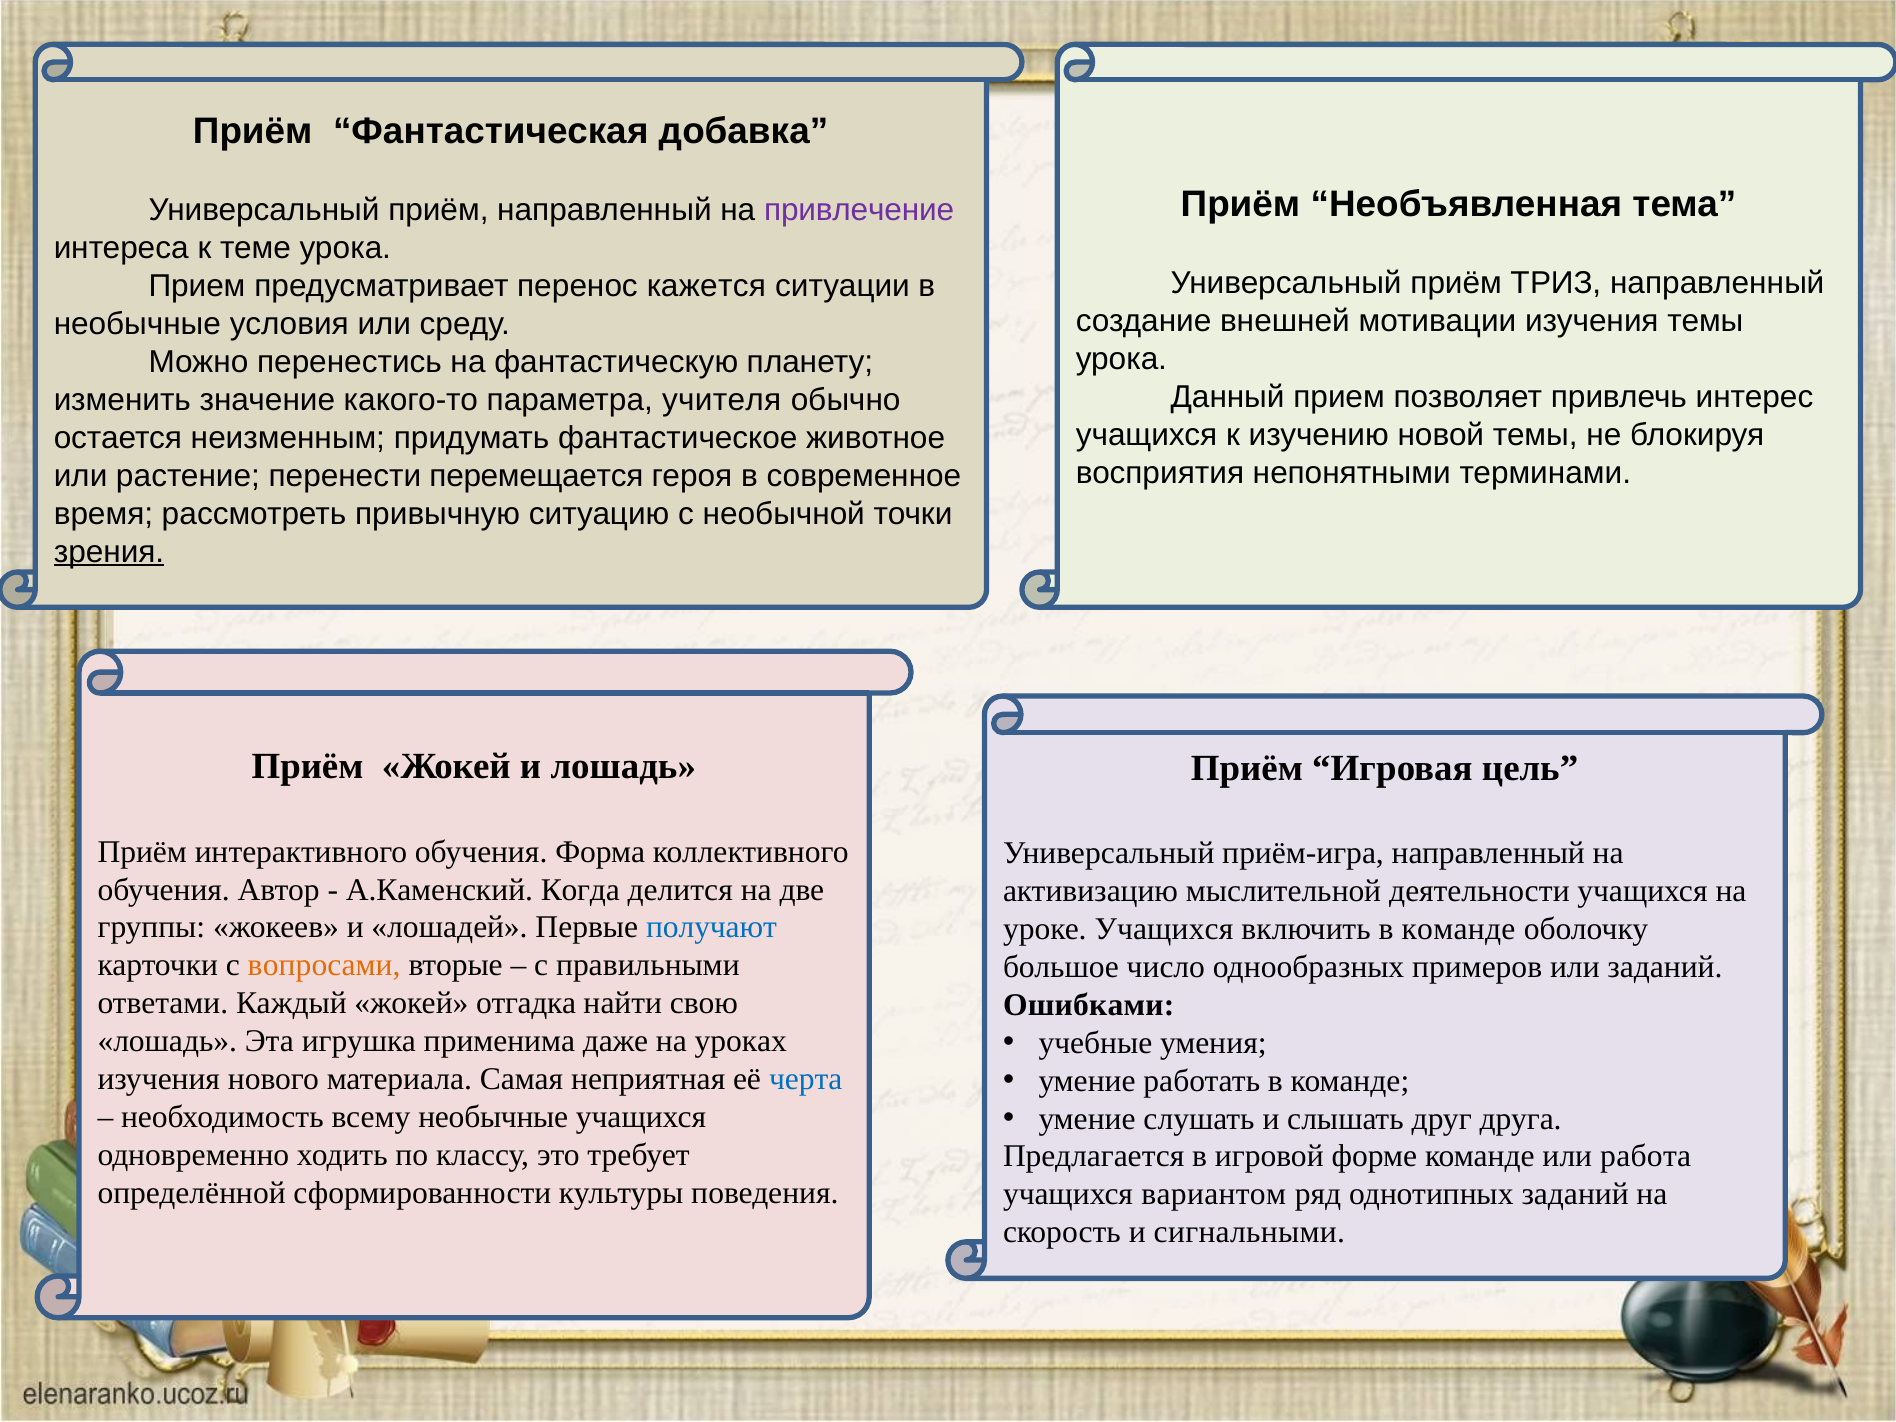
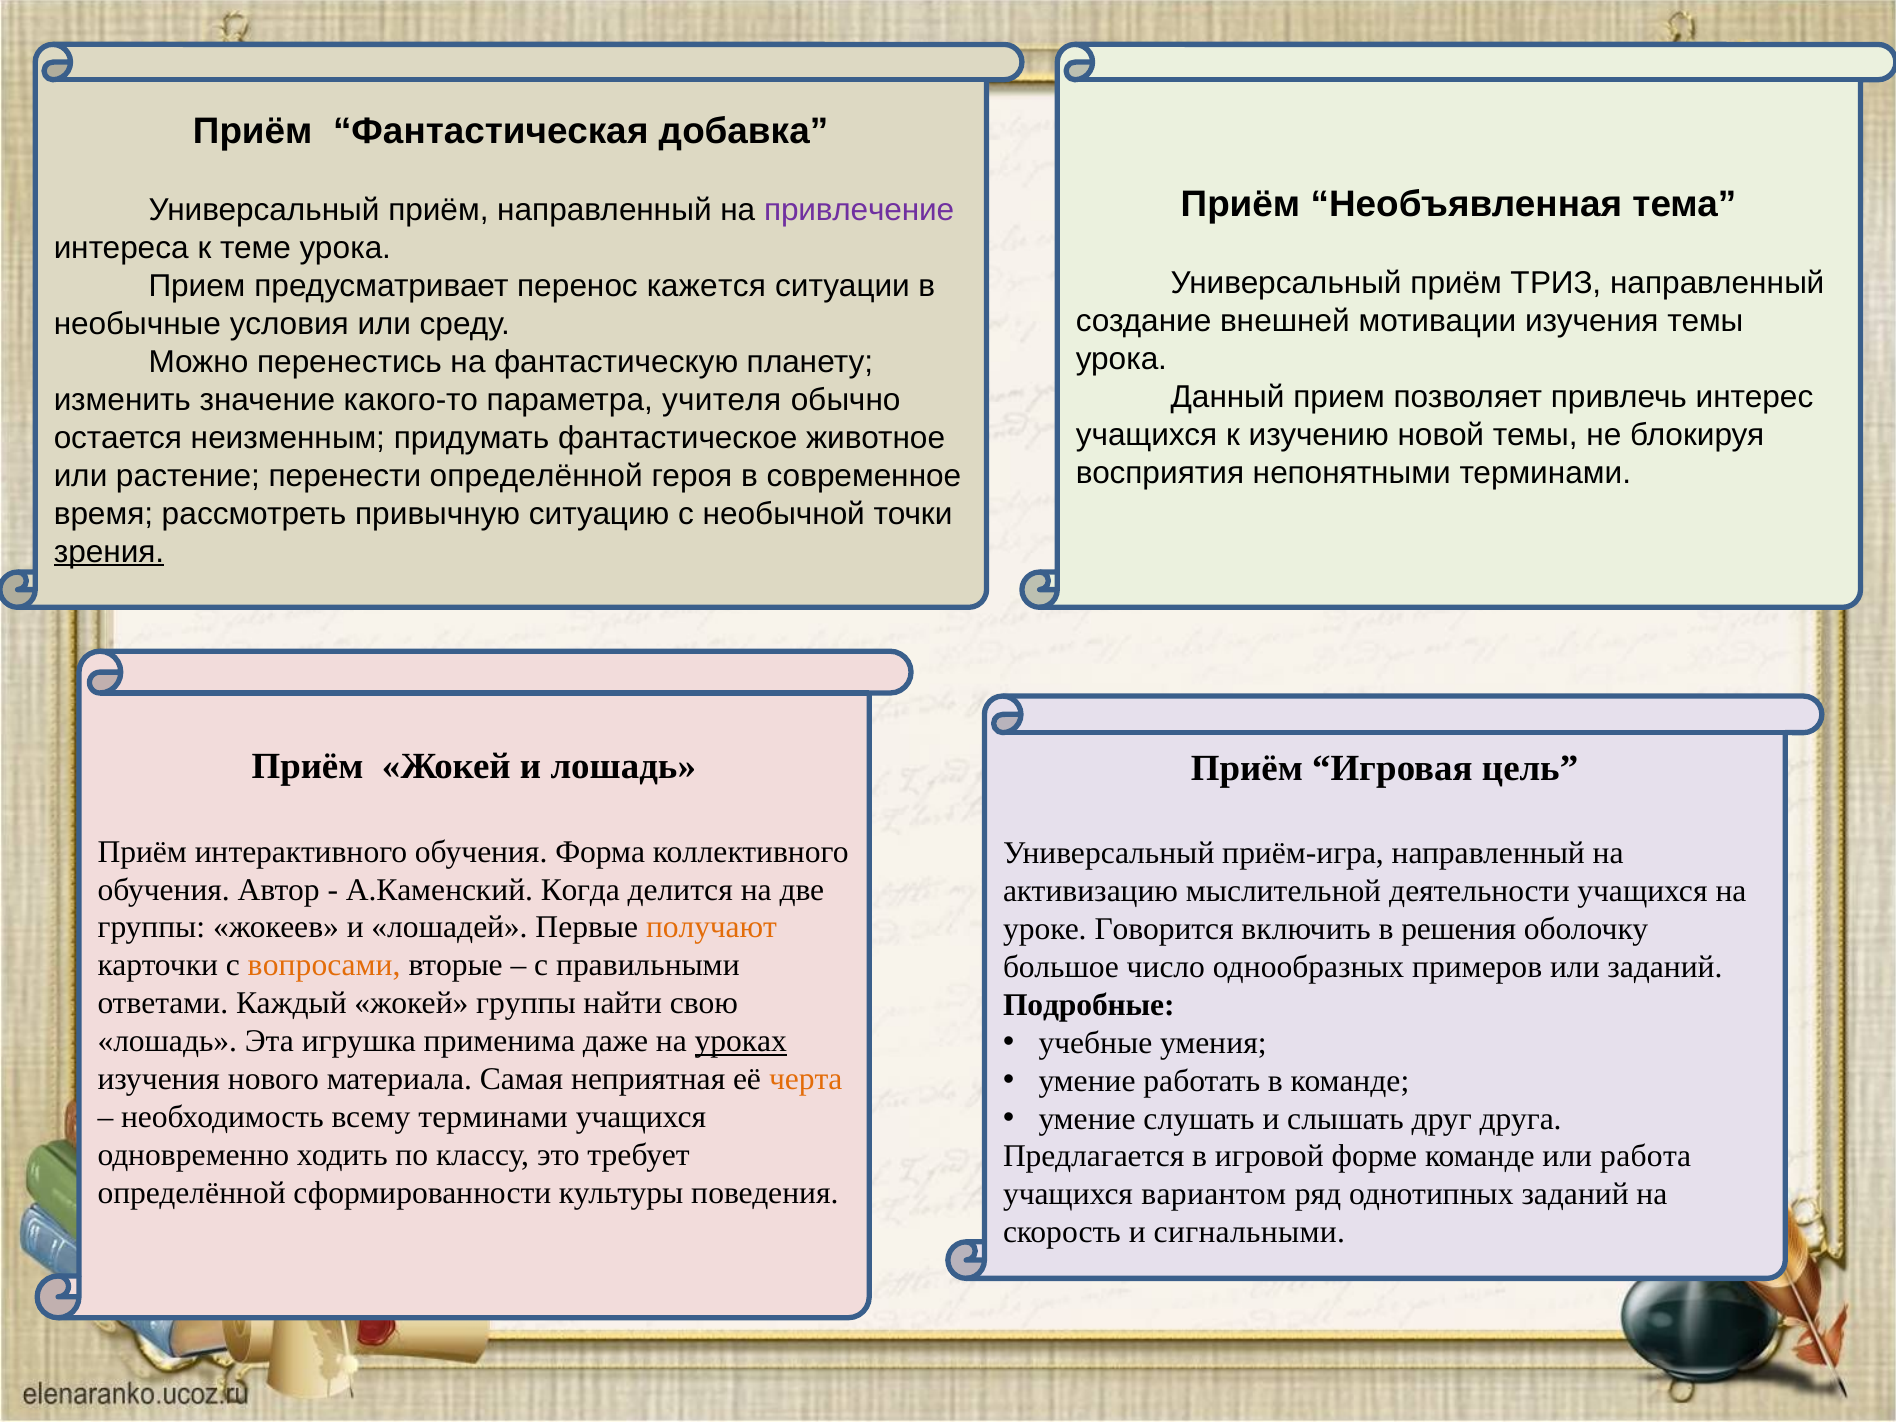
перенести перемещается: перемещается -> определённой
получают colour: blue -> orange
уроке Учащихся: Учащихся -> Говорится
включить в команде: команде -> решения
жокей отгадка: отгадка -> группы
Ошибками: Ошибками -> Подробные
уроках underline: none -> present
черта colour: blue -> orange
всему необычные: необычные -> терминами
